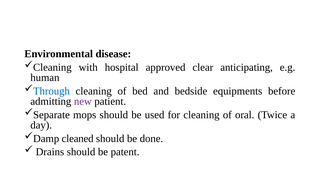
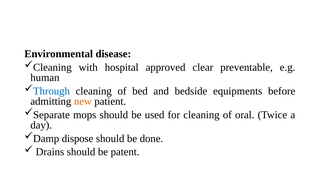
anticipating: anticipating -> preventable
new colour: purple -> orange
cleaned: cleaned -> dispose
